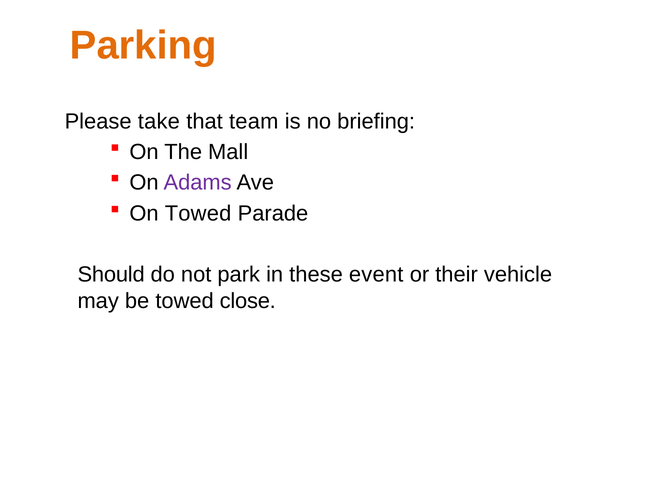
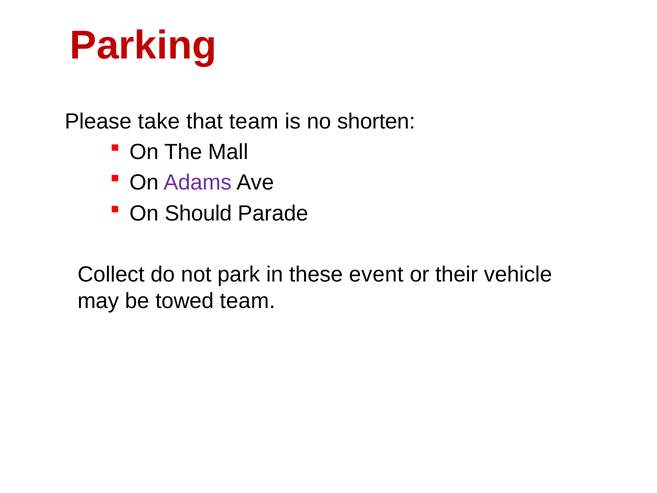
Parking colour: orange -> red
briefing: briefing -> shorten
On Towed: Towed -> Should
Should: Should -> Collect
towed close: close -> team
